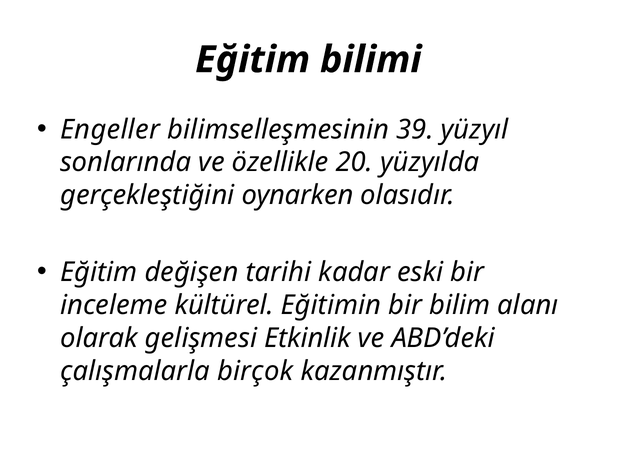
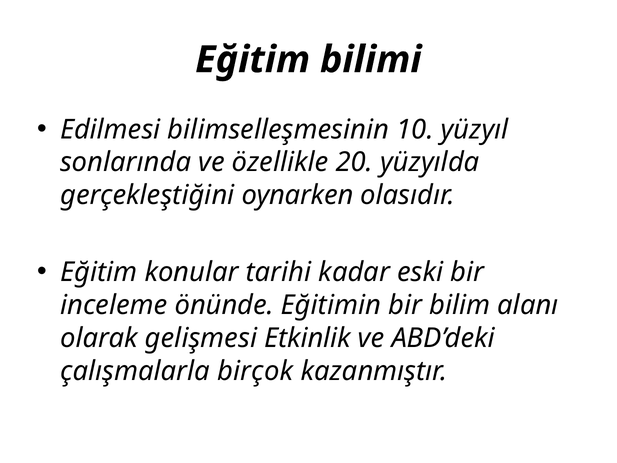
Engeller: Engeller -> Edilmesi
39: 39 -> 10
değişen: değişen -> konular
kültürel: kültürel -> önünde
